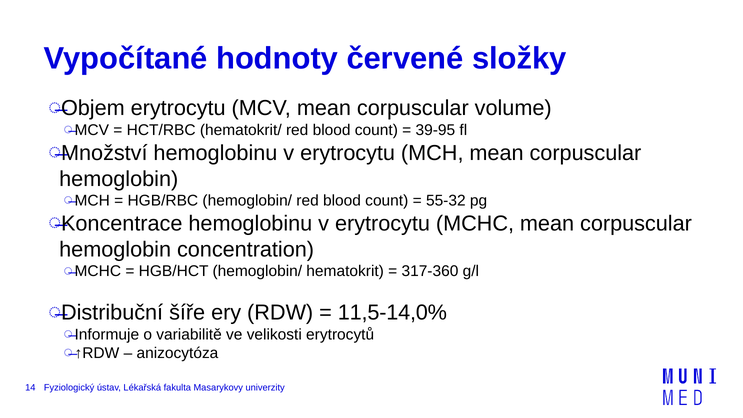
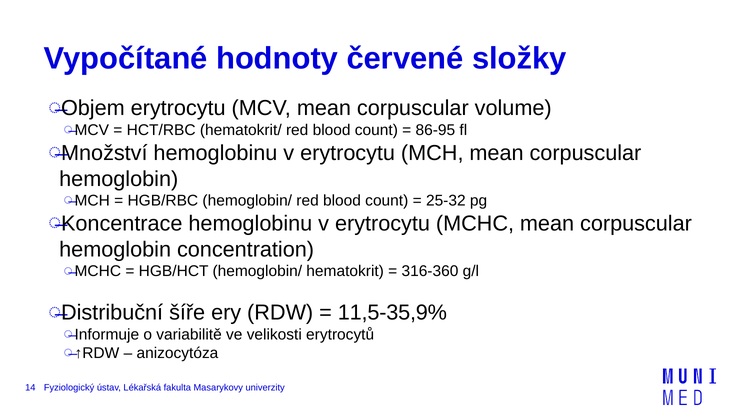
39-95: 39-95 -> 86-95
55-32: 55-32 -> 25-32
317-360: 317-360 -> 316-360
11,5-14,0%: 11,5-14,0% -> 11,5-35,9%
